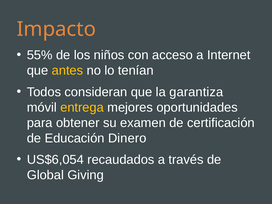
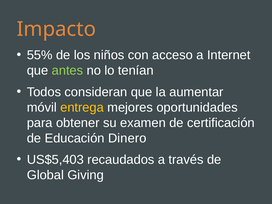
antes colour: yellow -> light green
garantiza: garantiza -> aumentar
US$6,054: US$6,054 -> US$5,403
